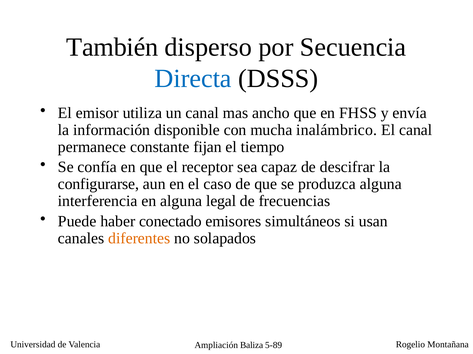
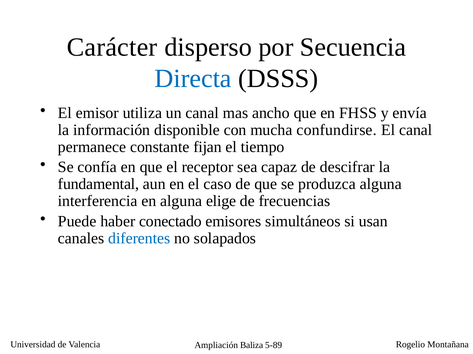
También: También -> Carácter
inalámbrico: inalámbrico -> confundirse
configurarse: configurarse -> fundamental
legal: legal -> elige
diferentes colour: orange -> blue
